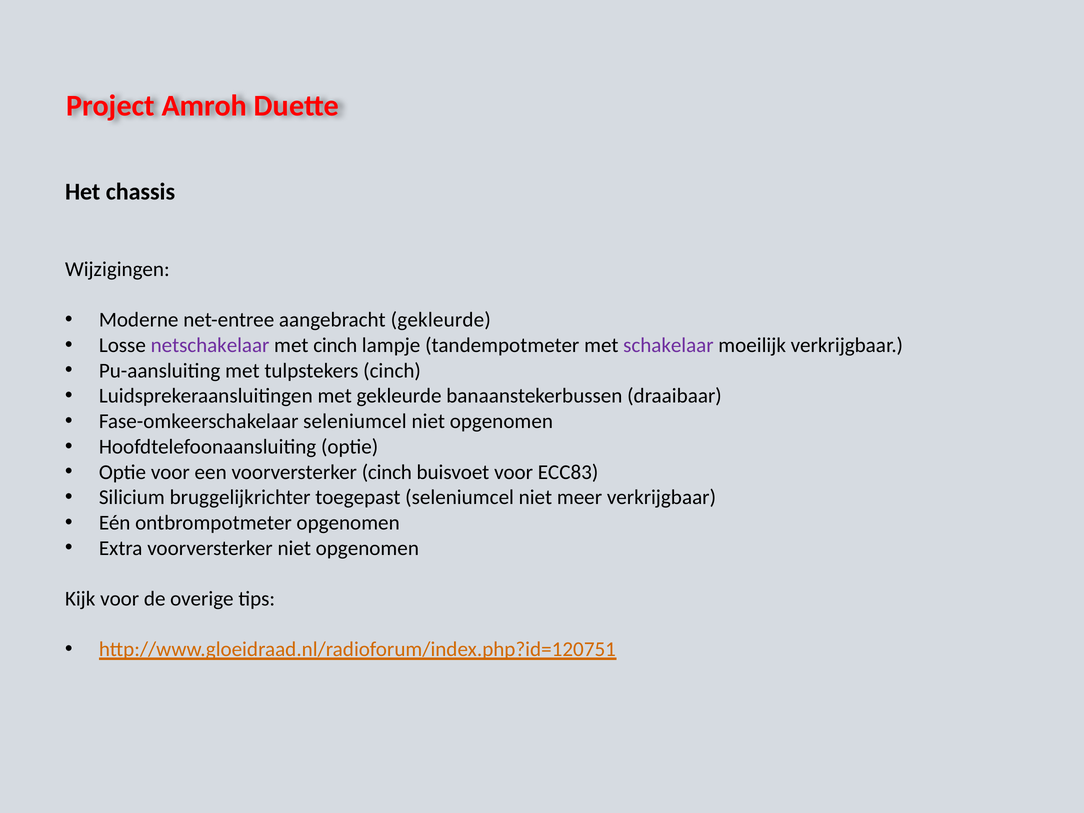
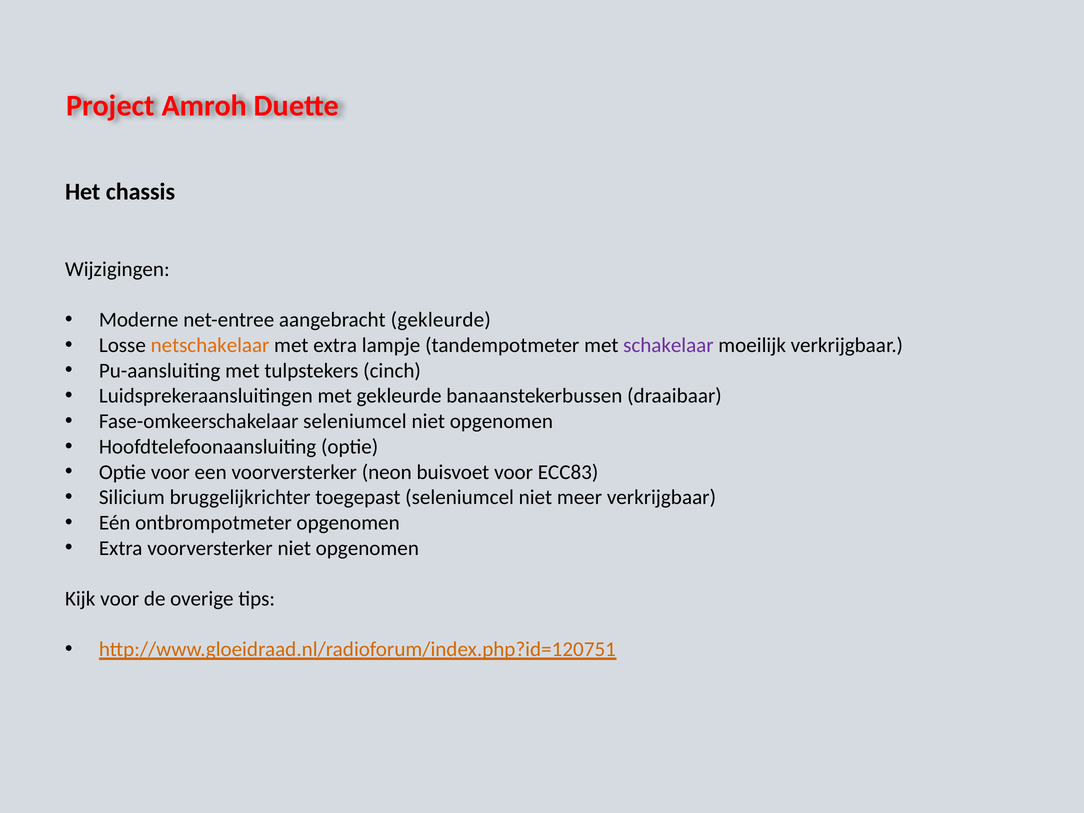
netschakelaar colour: purple -> orange
met cinch: cinch -> extra
voorversterker cinch: cinch -> neon
